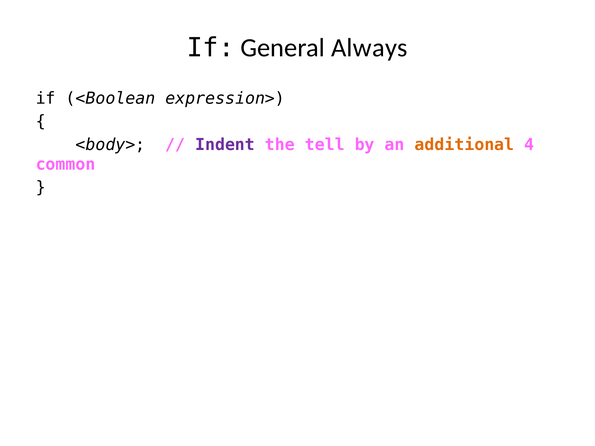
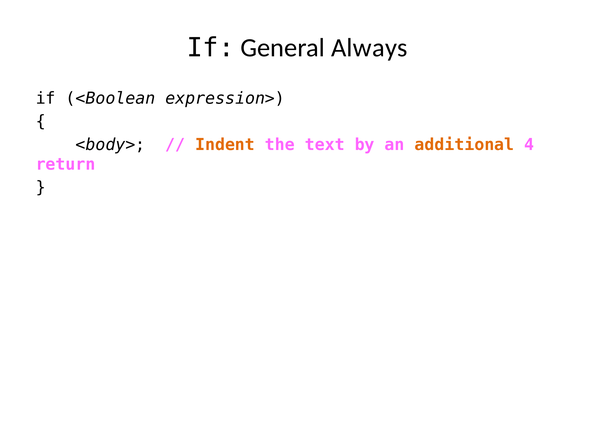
Indent colour: purple -> orange
tell: tell -> text
common: common -> return
